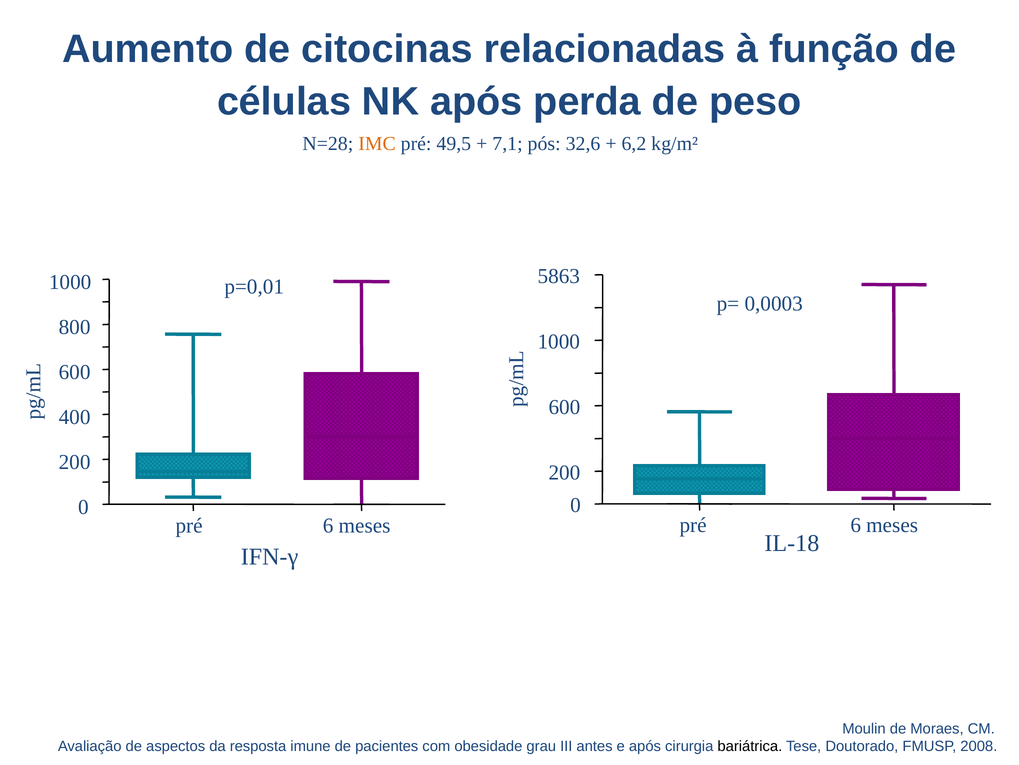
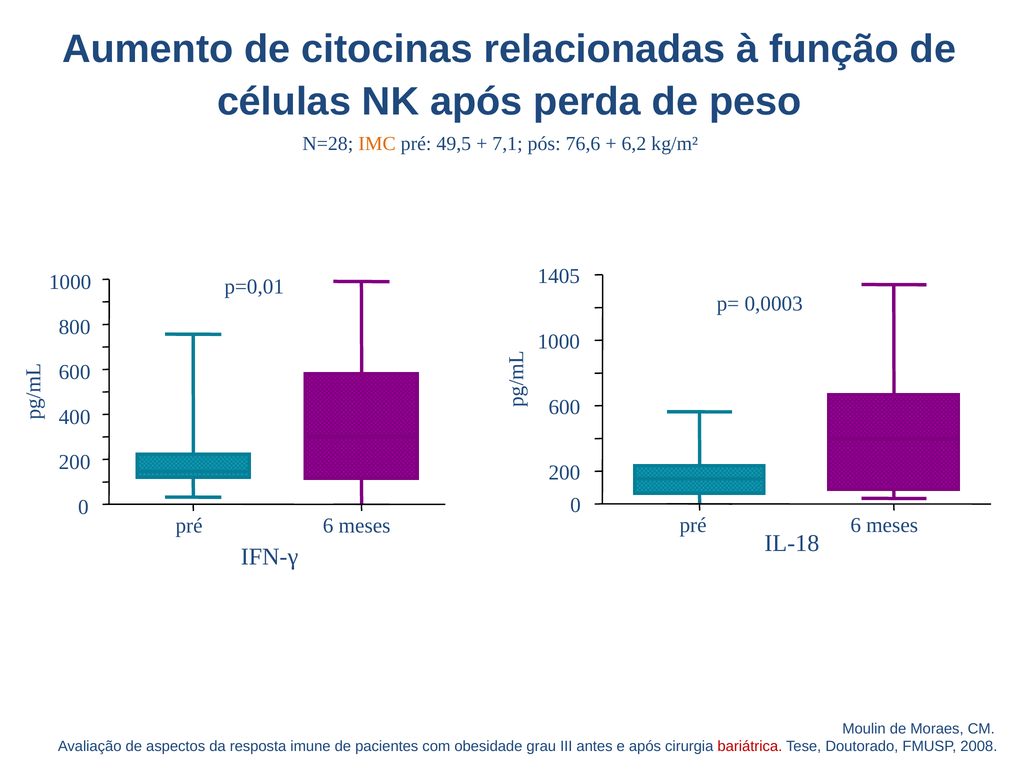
32,6: 32,6 -> 76,6
5863: 5863 -> 1405
bariátrica colour: black -> red
